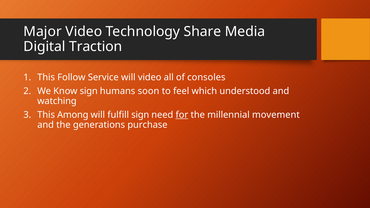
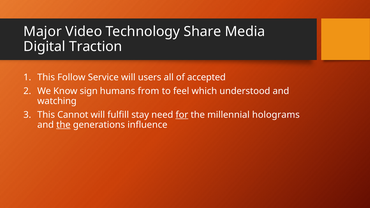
will video: video -> users
consoles: consoles -> accepted
soon: soon -> from
Among: Among -> Cannot
fulfill sign: sign -> stay
movement: movement -> holograms
the at (63, 125) underline: none -> present
purchase: purchase -> influence
